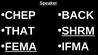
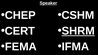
BACK: BACK -> CSHM
THAT: THAT -> CERT
FEMA underline: present -> none
